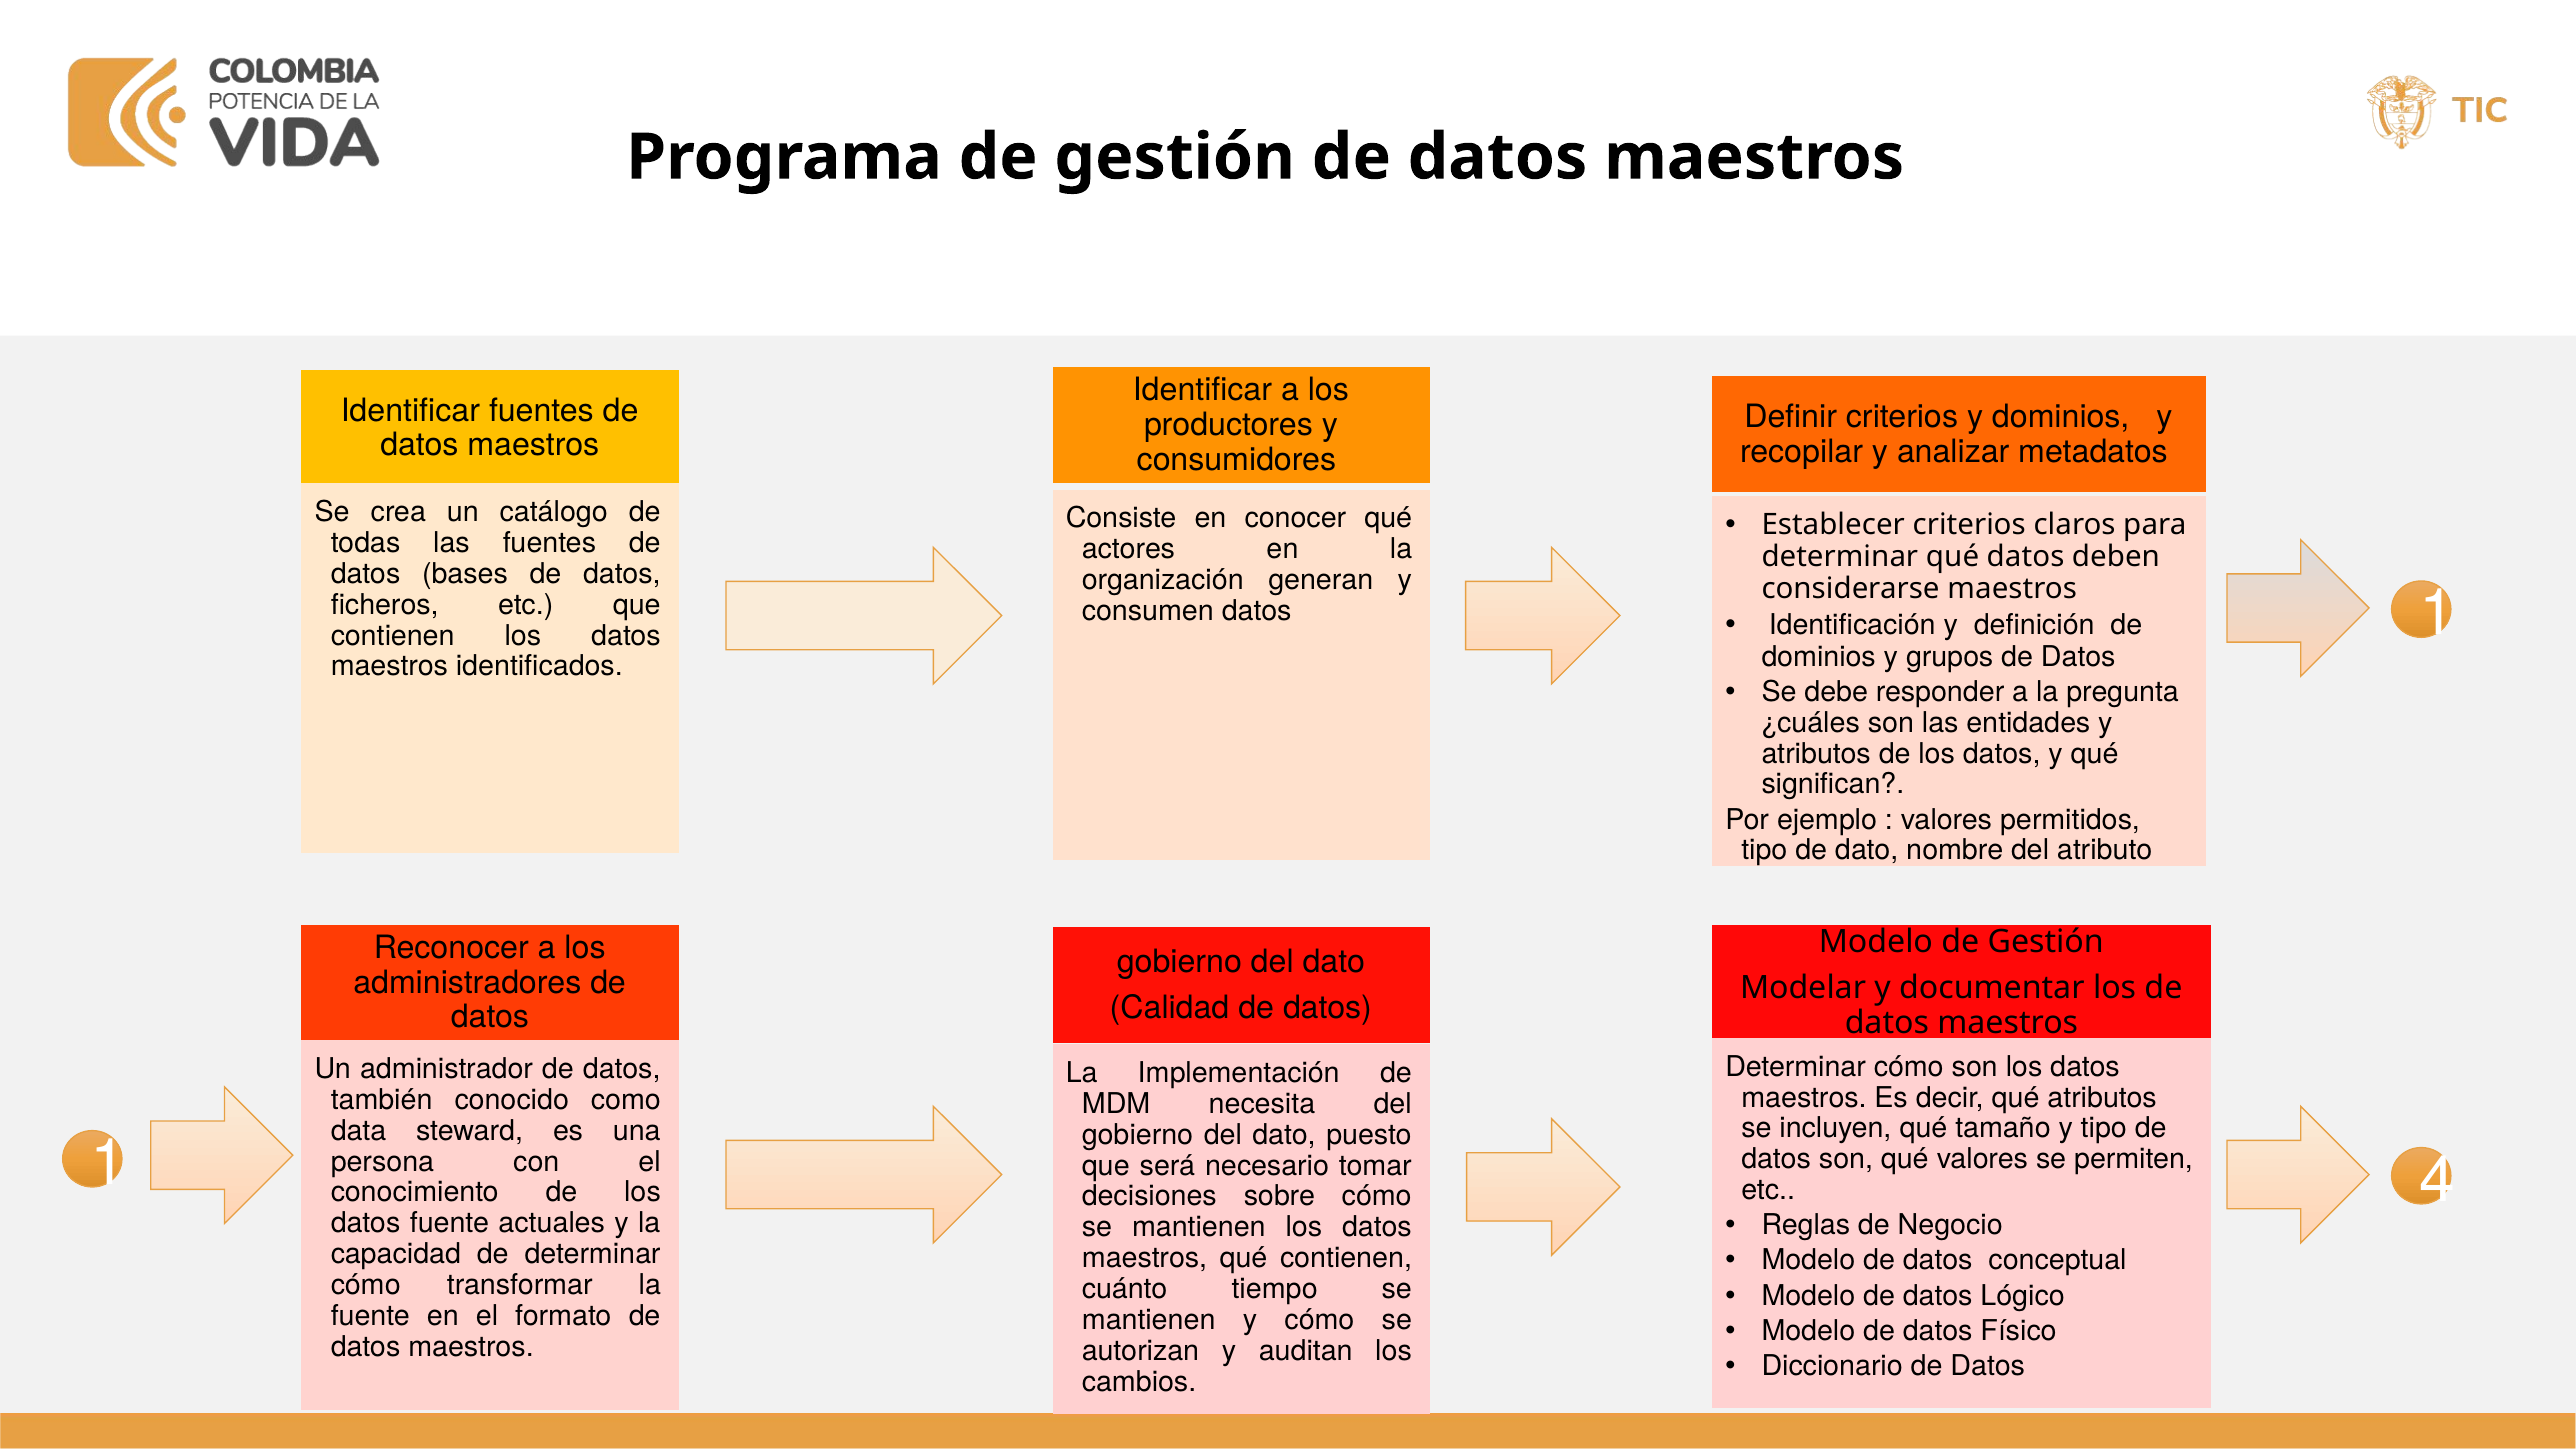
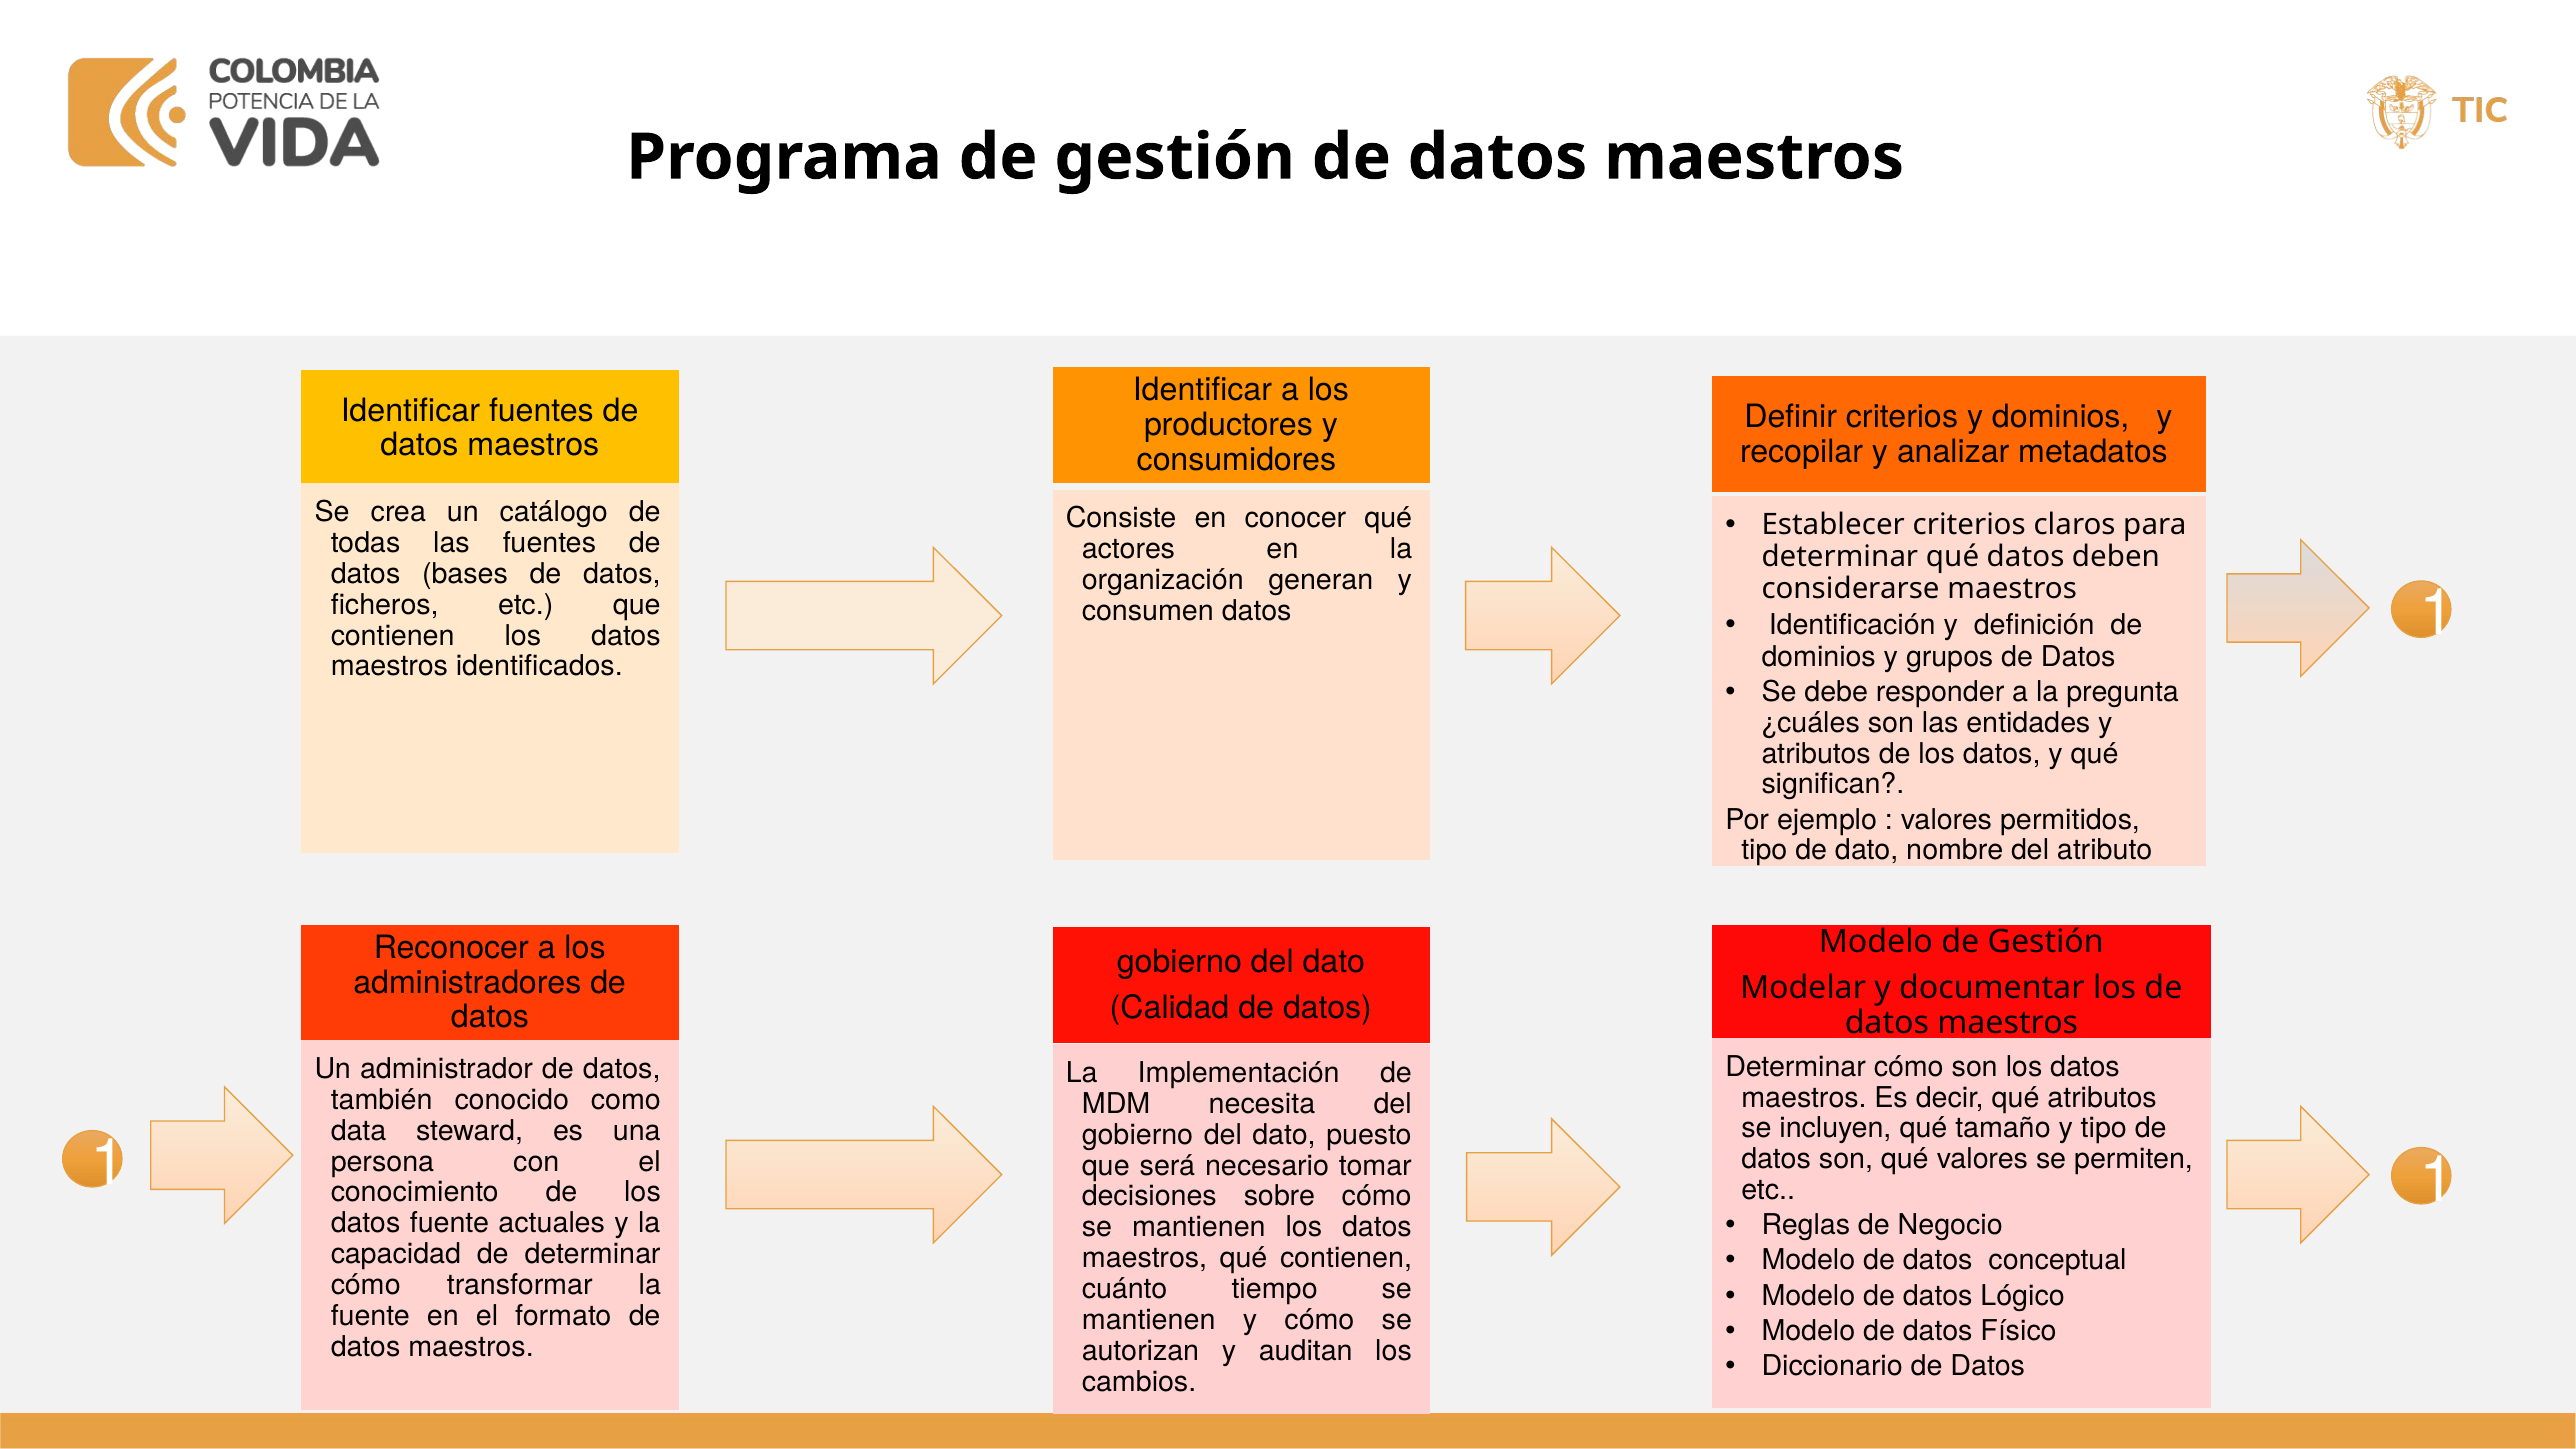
4 at (2437, 1180): 4 -> 1
